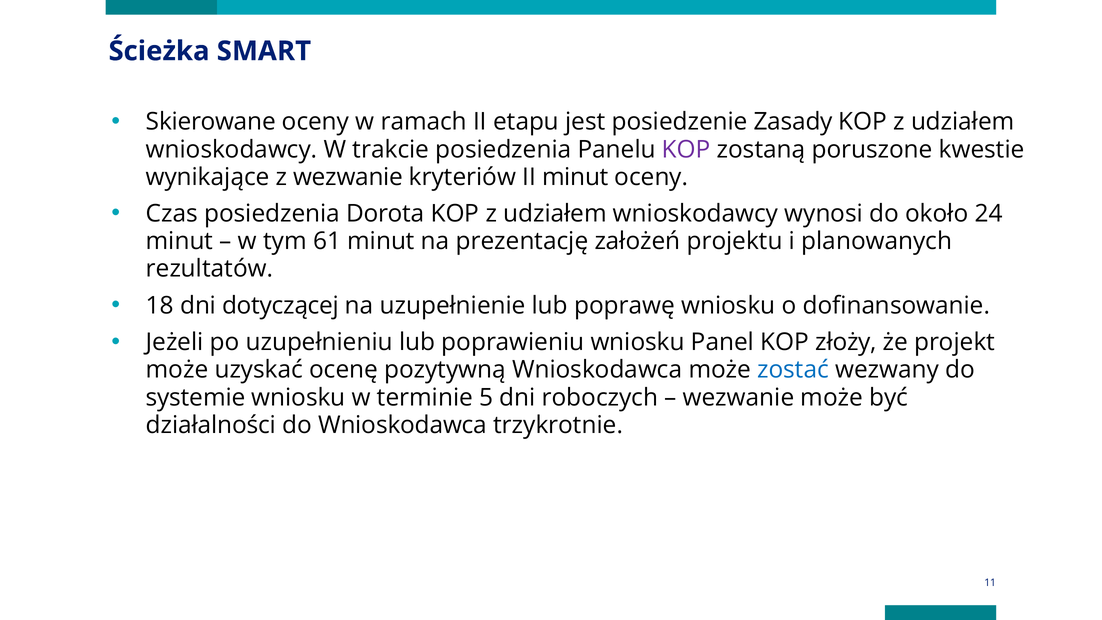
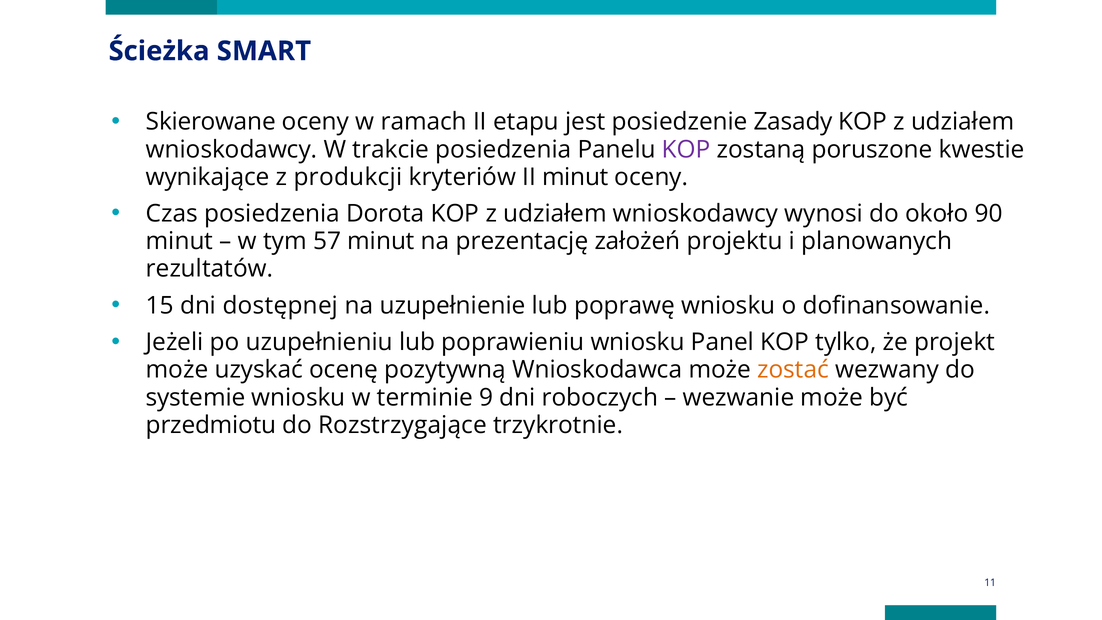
z wezwanie: wezwanie -> produkcji
24: 24 -> 90
61: 61 -> 57
18: 18 -> 15
dotyczącej: dotyczącej -> dostępnej
złoży: złoży -> tylko
zostać colour: blue -> orange
5: 5 -> 9
działalności: działalności -> przedmiotu
do Wnioskodawca: Wnioskodawca -> Rozstrzygające
